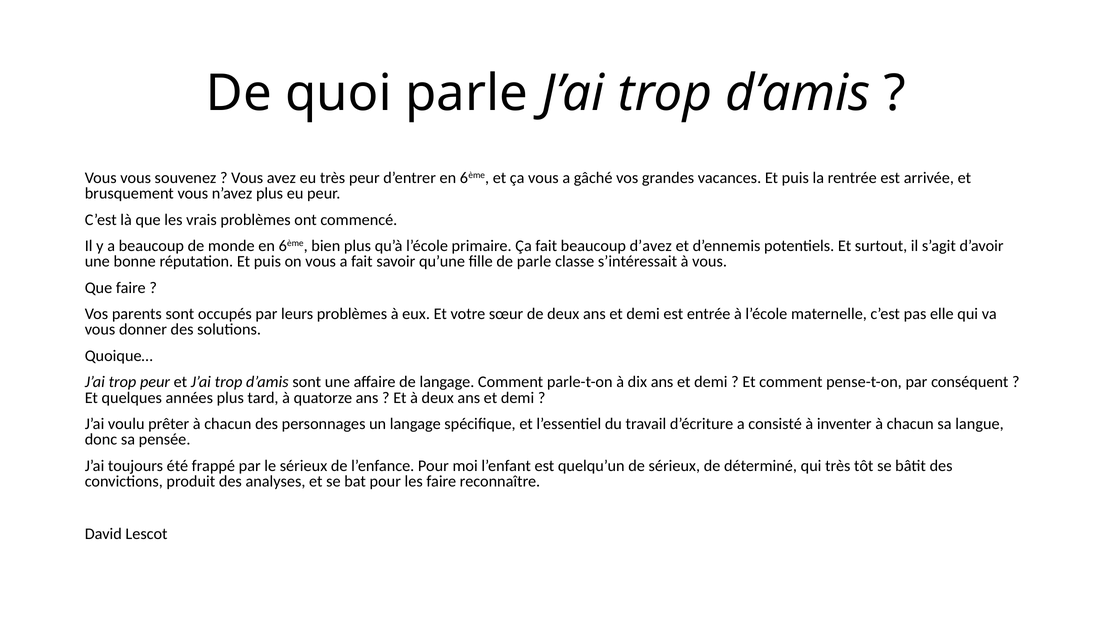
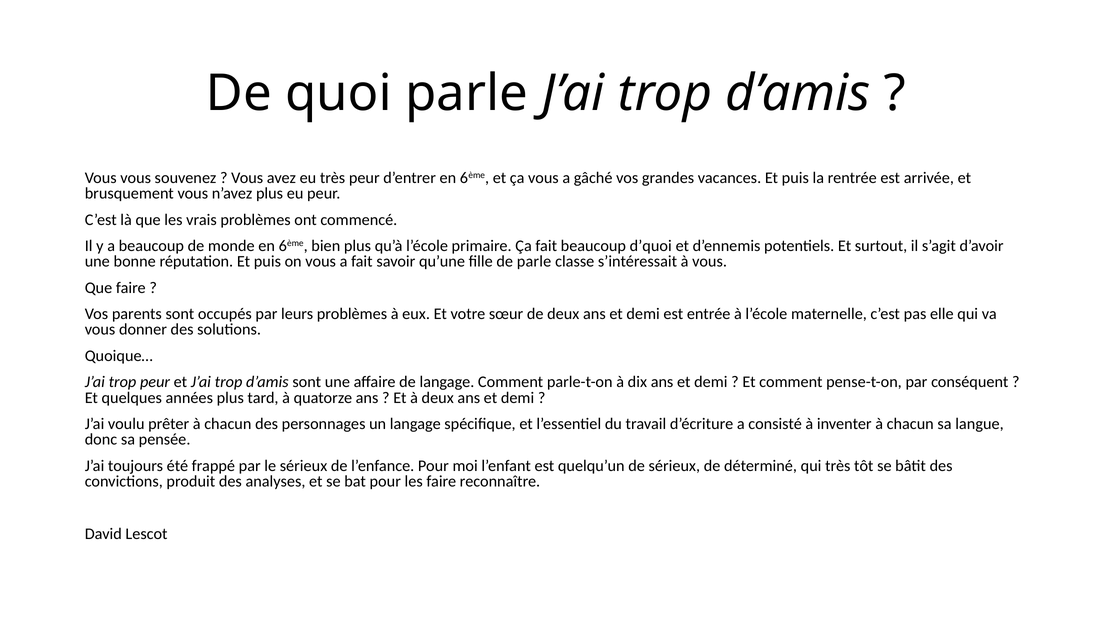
d’avez: d’avez -> d’quoi
